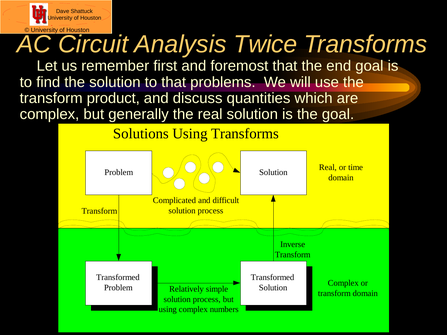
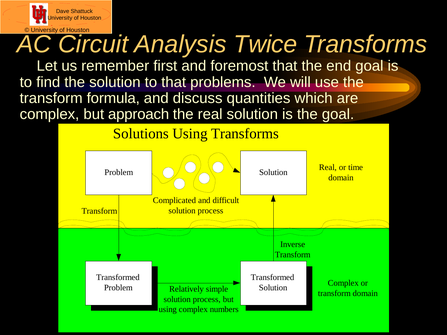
product: product -> formula
generally: generally -> approach
